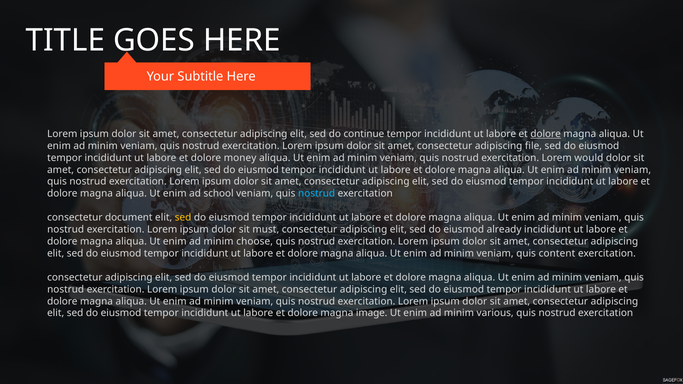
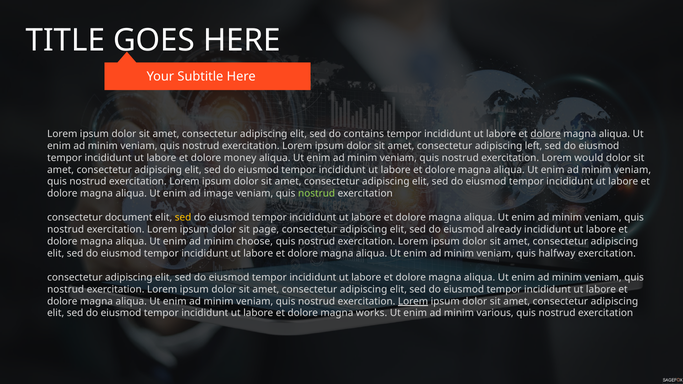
continue: continue -> contains
file: file -> left
school: school -> image
nostrud at (317, 194) colour: light blue -> light green
must: must -> page
content: content -> halfway
Lorem at (413, 301) underline: none -> present
image: image -> works
